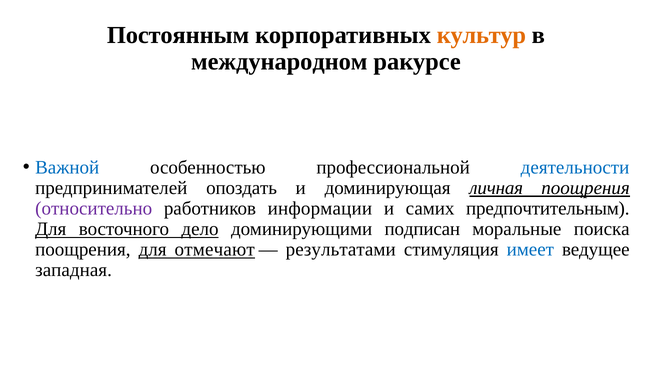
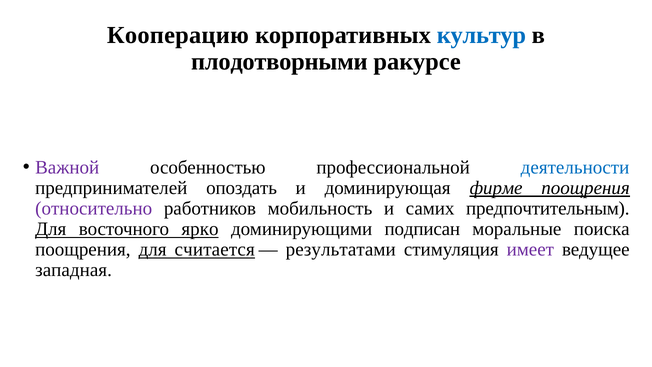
Постоянным: Постоянным -> Кооперацию
культур colour: orange -> blue
международном: международном -> плодотворными
Важной colour: blue -> purple
личная: личная -> фирме
информации: информации -> мобильность
дело: дело -> ярко
отмечают: отмечают -> считается
имеет colour: blue -> purple
